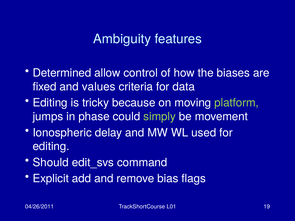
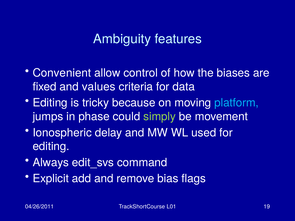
Determined: Determined -> Convenient
platform colour: light green -> light blue
Should: Should -> Always
